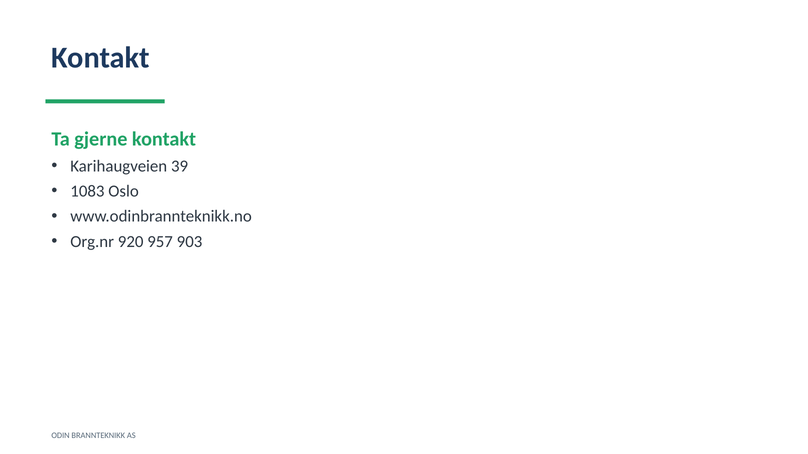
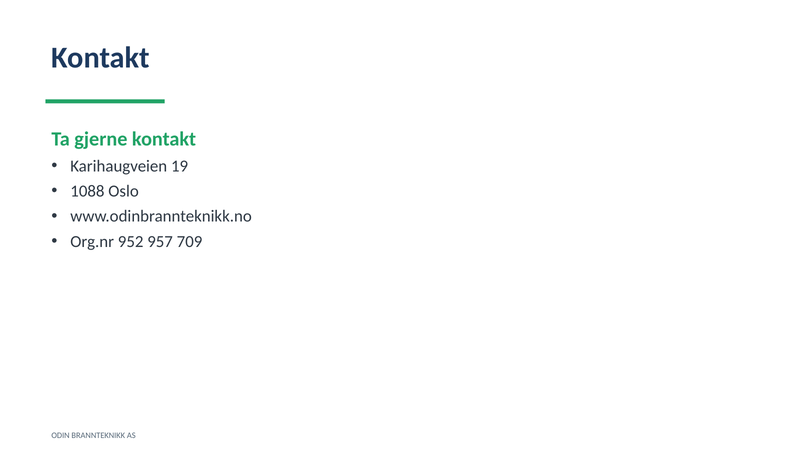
39: 39 -> 19
1083: 1083 -> 1088
920: 920 -> 952
903: 903 -> 709
